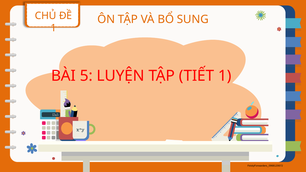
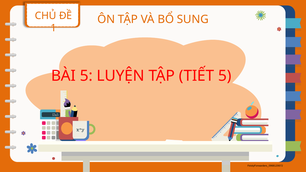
TIẾT 1: 1 -> 5
